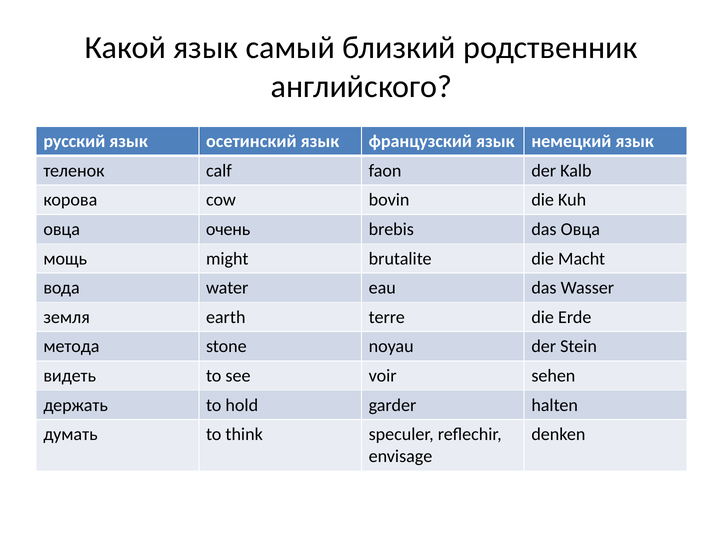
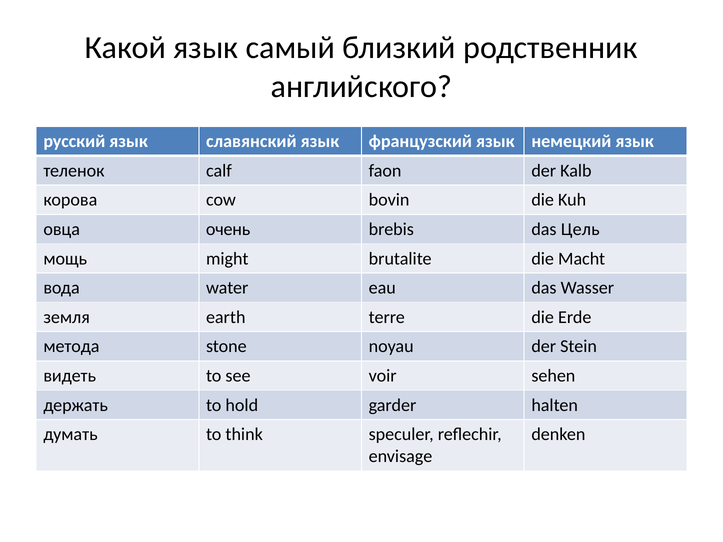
осетинский: осетинский -> славянский
das Овца: Овца -> Цель
